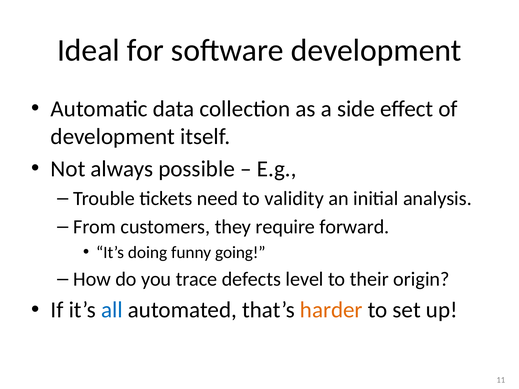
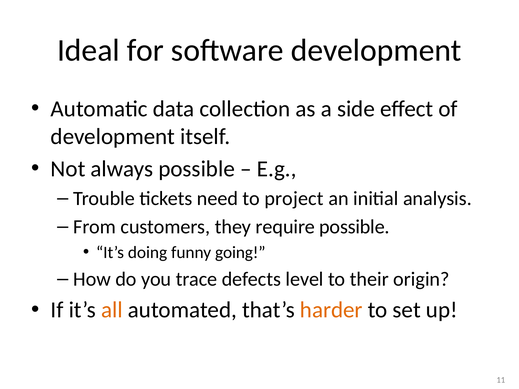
validity: validity -> project
require forward: forward -> possible
all colour: blue -> orange
